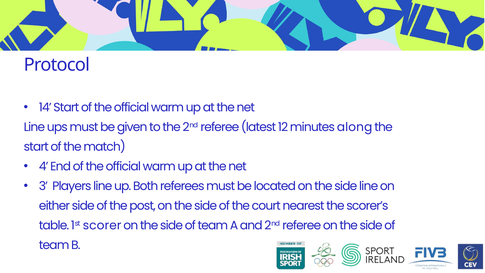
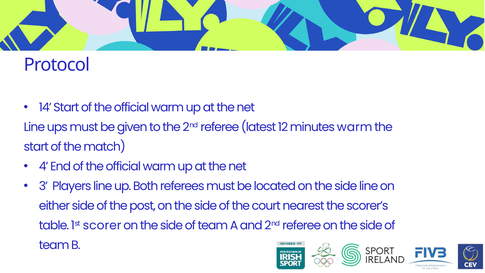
minutes along: along -> warm
